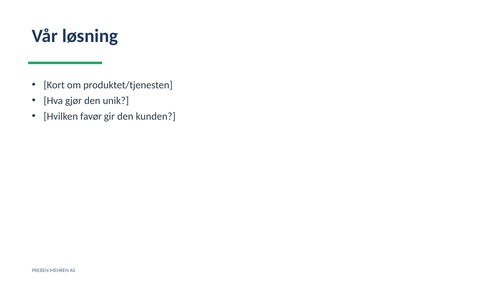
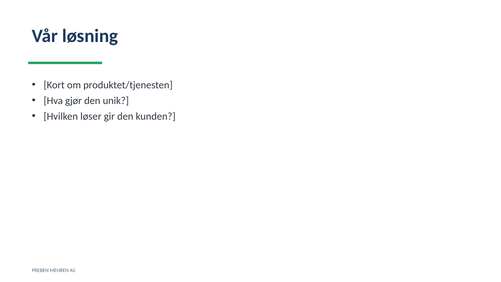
favør: favør -> løser
